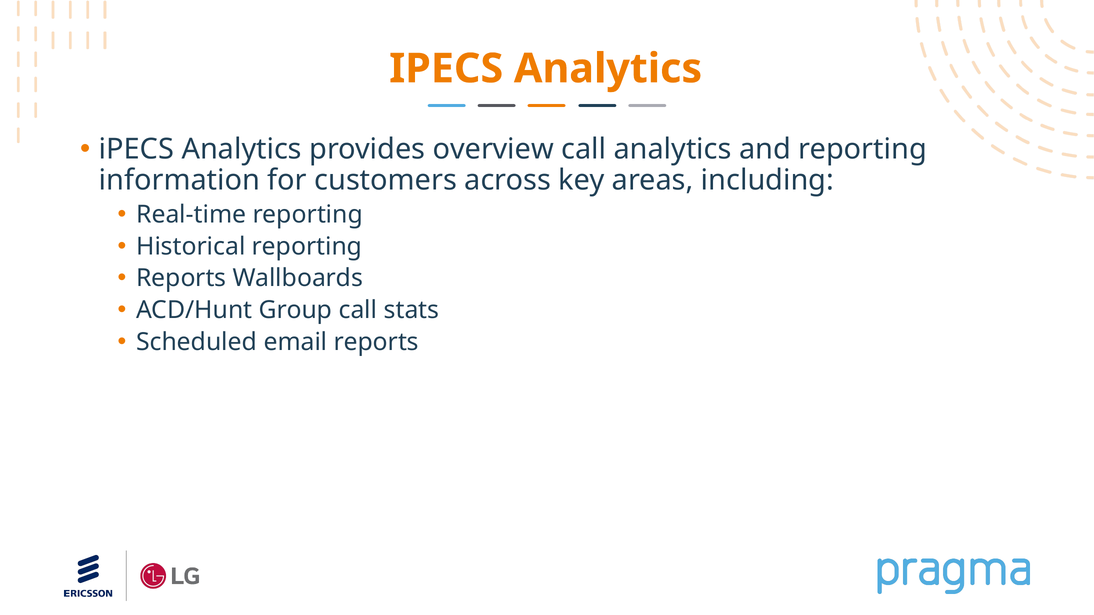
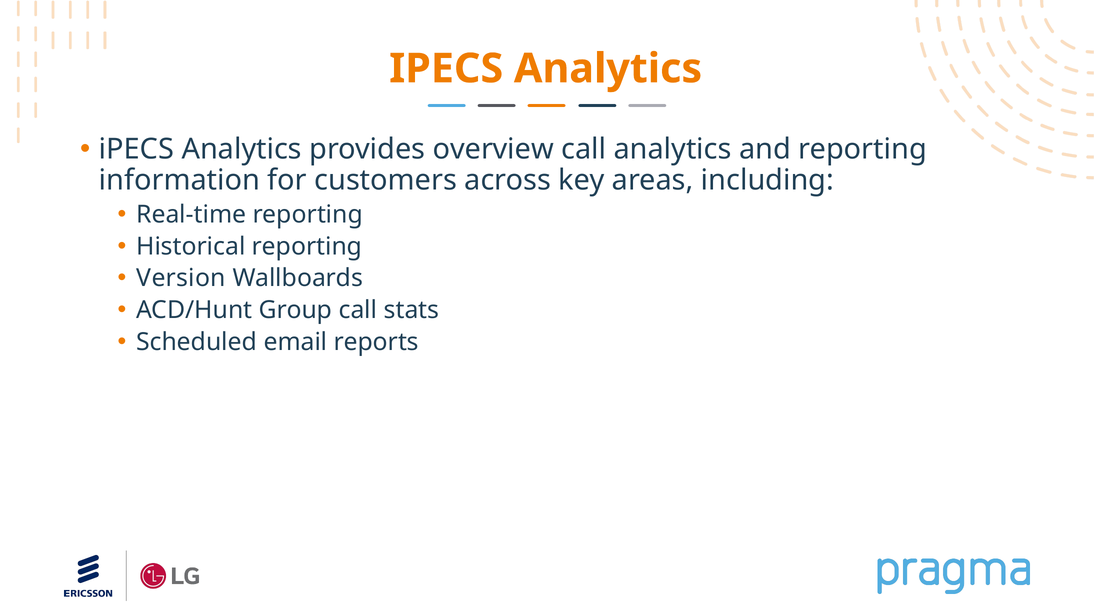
Reports at (181, 278): Reports -> Version
